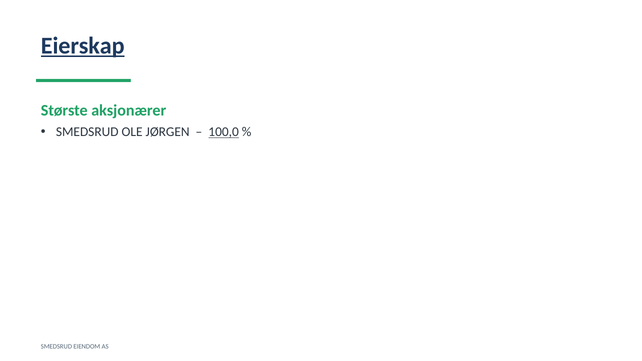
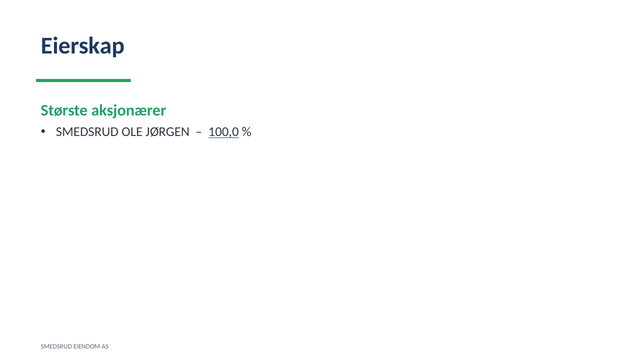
Eierskap underline: present -> none
